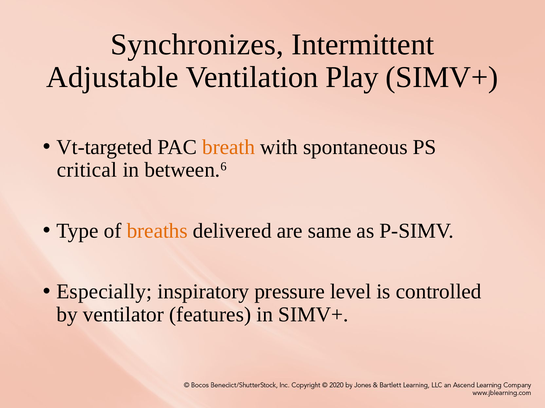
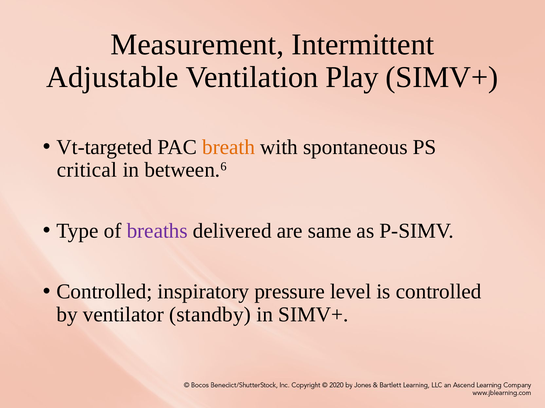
Synchronizes: Synchronizes -> Measurement
breaths colour: orange -> purple
Especially at (104, 292): Especially -> Controlled
features: features -> standby
